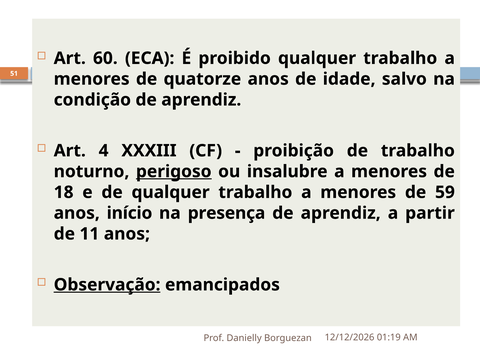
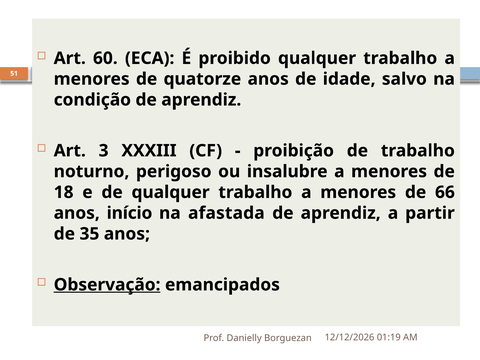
4: 4 -> 3
perigoso underline: present -> none
59: 59 -> 66
presença: presença -> afastada
11: 11 -> 35
